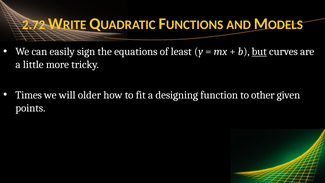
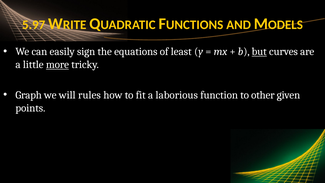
2.72: 2.72 -> 5.97
more underline: none -> present
Times: Times -> Graph
older: older -> rules
designing: designing -> laborious
